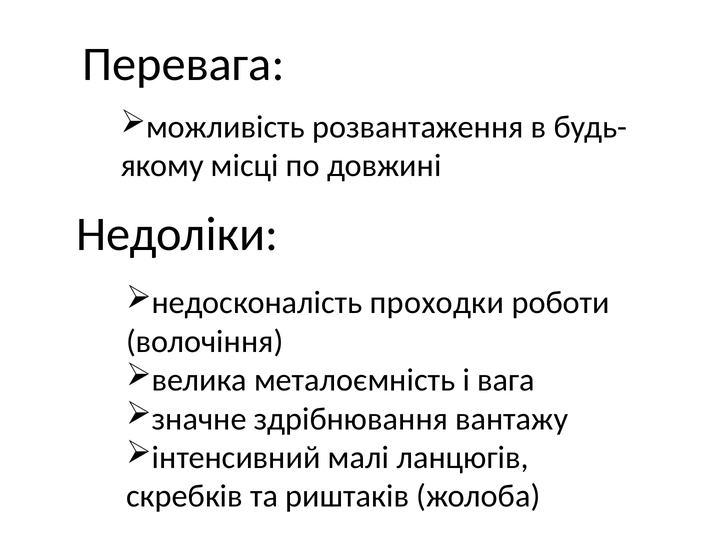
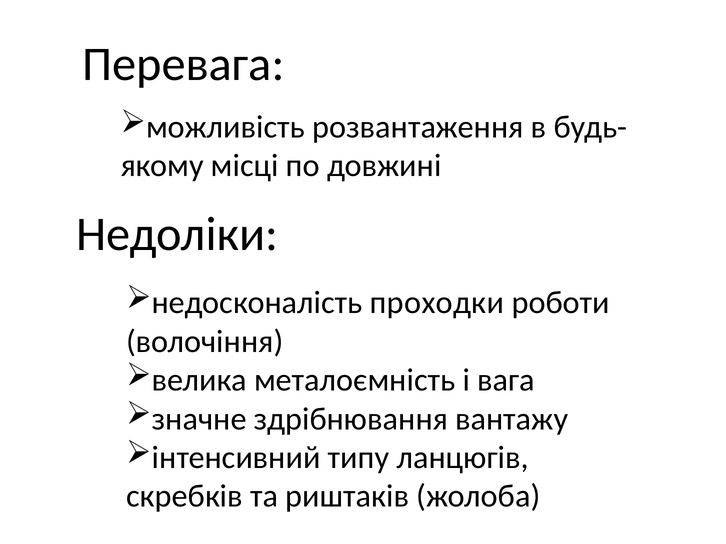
малі: малі -> типу
